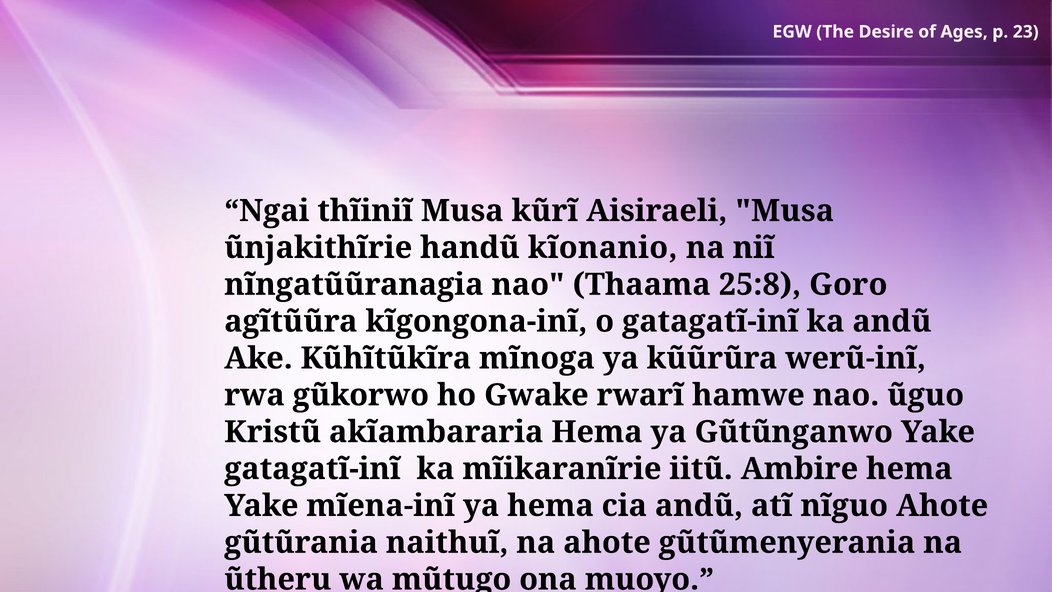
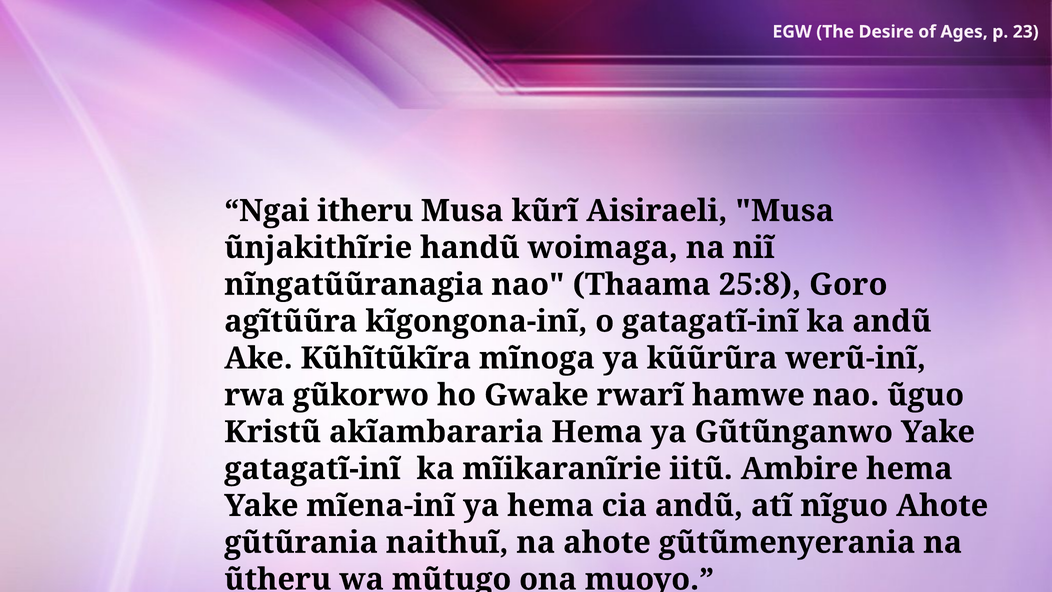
thĩiniĩ: thĩiniĩ -> itheru
kĩonanio: kĩonanio -> woimaga
